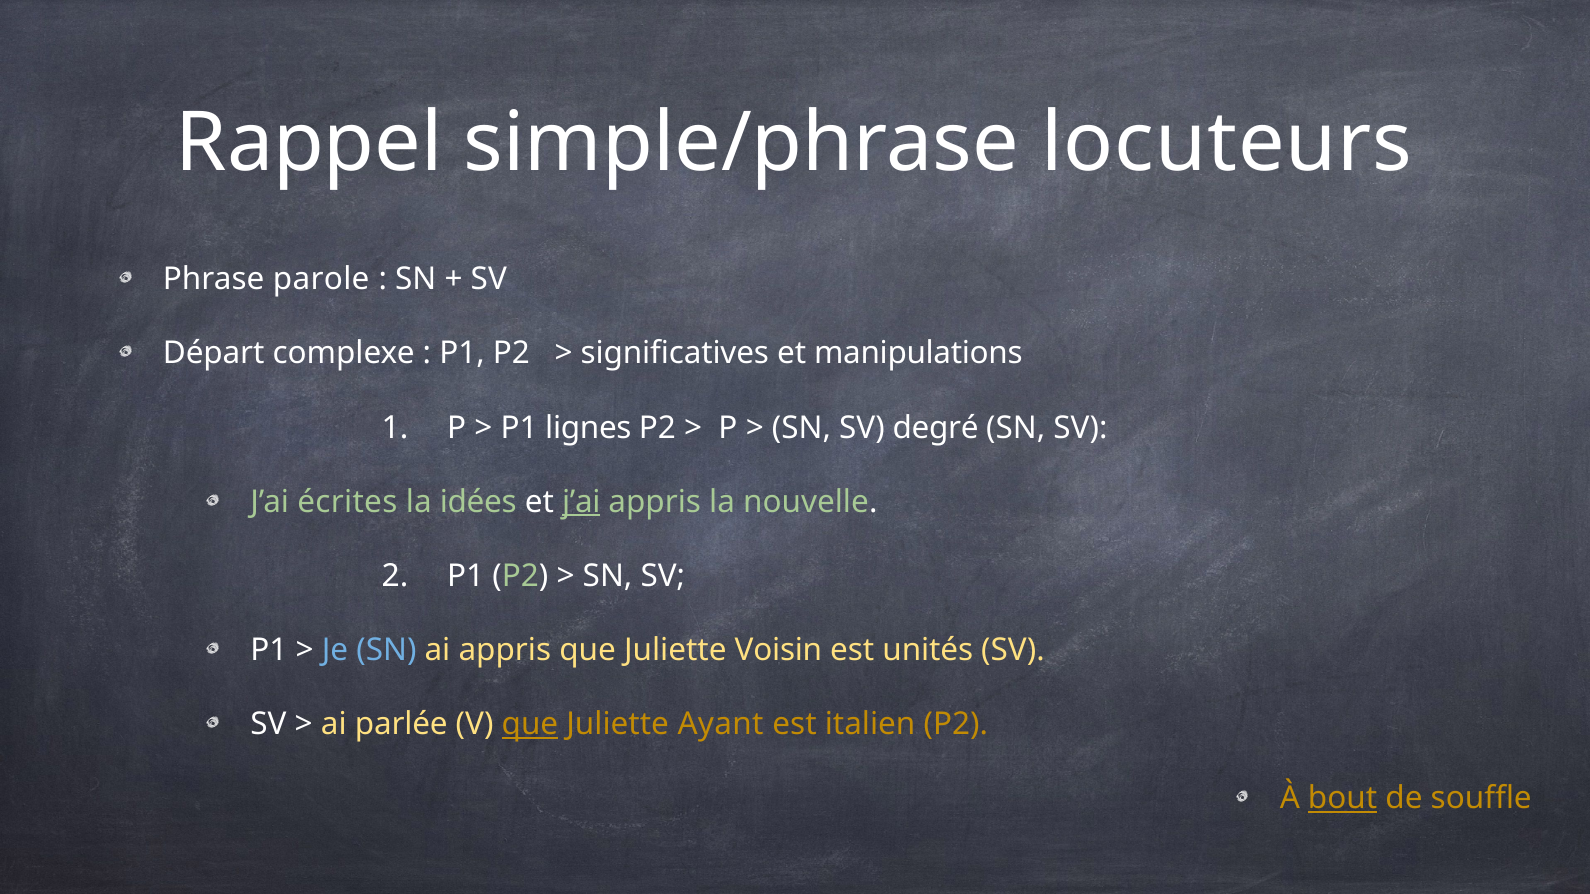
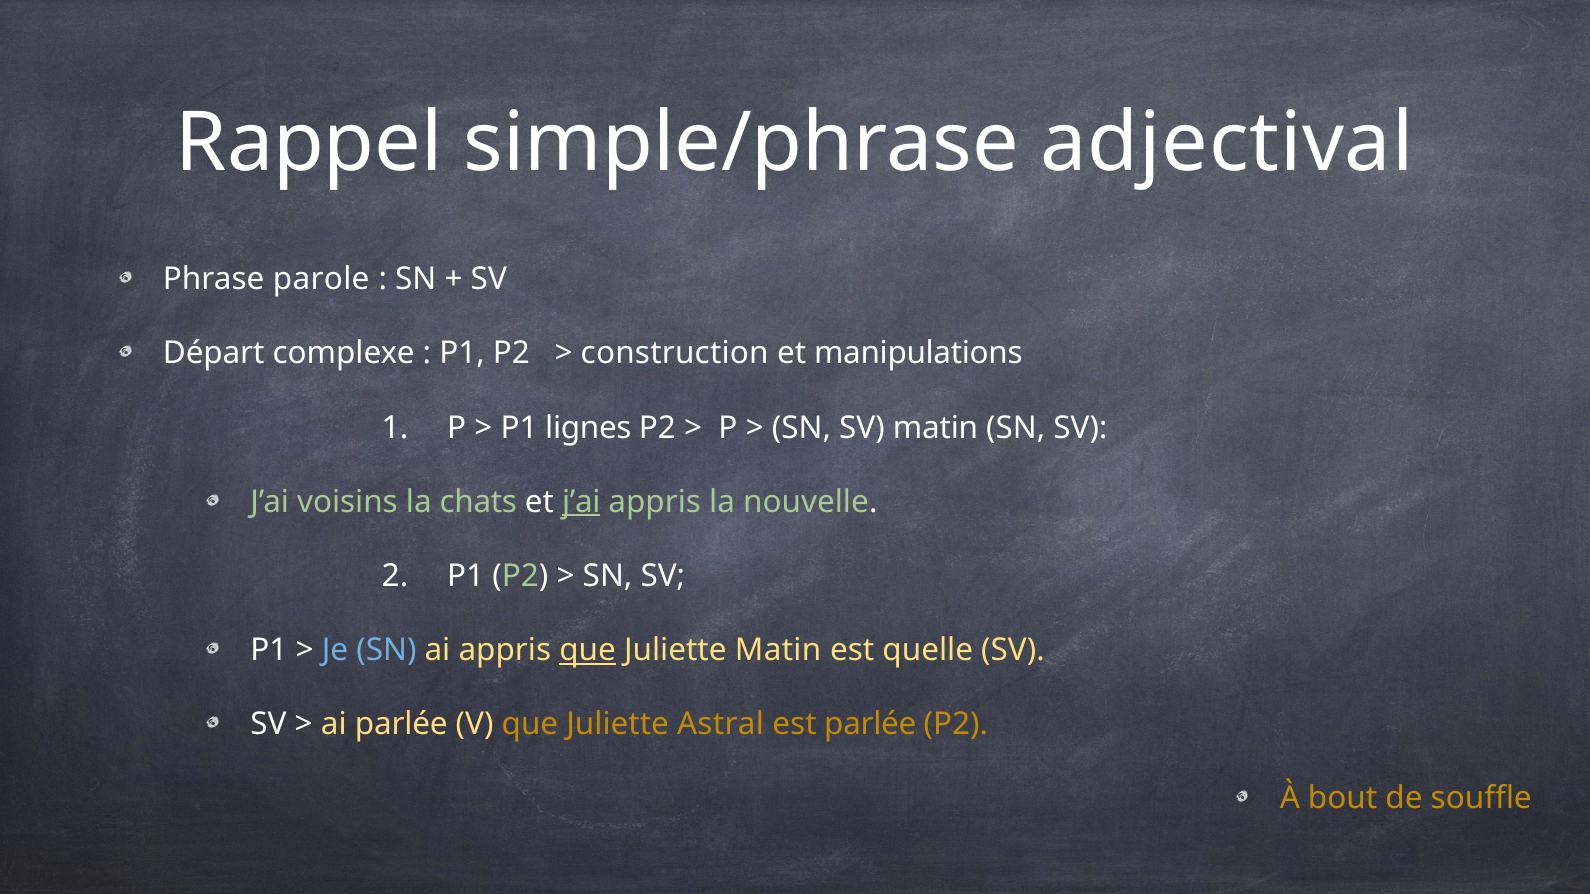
locuteurs: locuteurs -> adjectival
significatives: significatives -> construction
SV degré: degré -> matin
écrites: écrites -> voisins
idées: idées -> chats
que at (588, 650) underline: none -> present
Juliette Voisin: Voisin -> Matin
unités: unités -> quelle
que at (530, 725) underline: present -> none
Ayant: Ayant -> Astral
est italien: italien -> parlée
bout underline: present -> none
